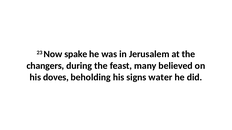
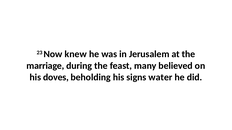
spake: spake -> knew
changers: changers -> marriage
